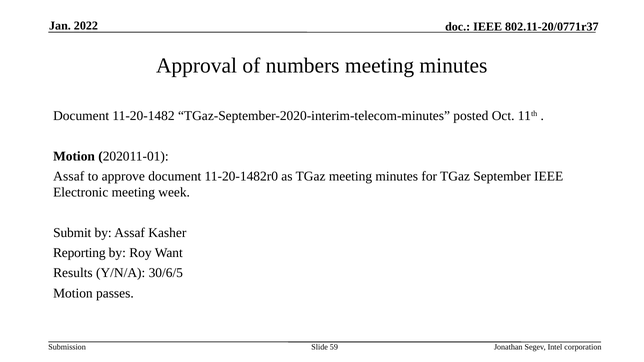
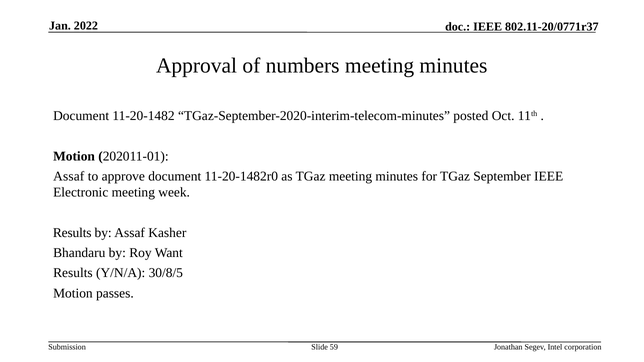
Submit at (72, 233): Submit -> Results
Reporting: Reporting -> Bhandaru
30/6/5: 30/6/5 -> 30/8/5
